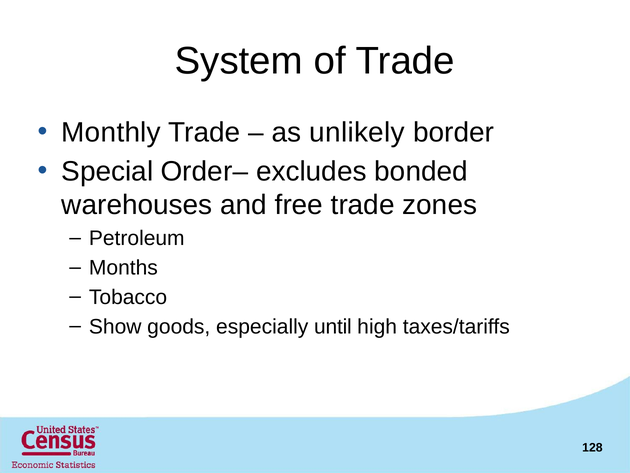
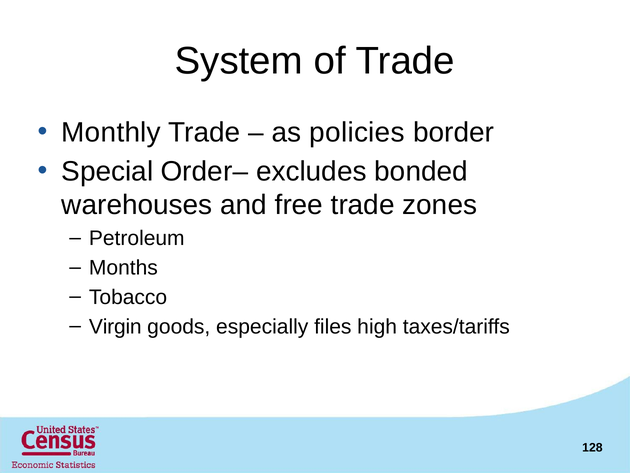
unlikely: unlikely -> policies
Show: Show -> Virgin
until: until -> files
